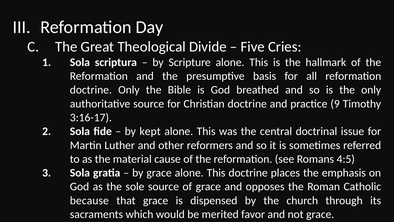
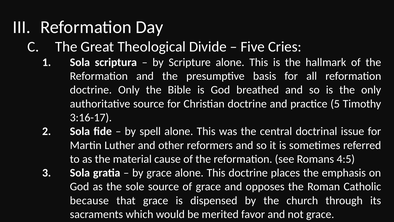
9: 9 -> 5
kept: kept -> spell
